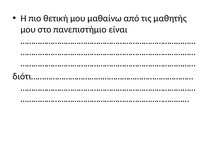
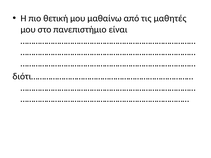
μαθητής: μαθητής -> μαθητές
